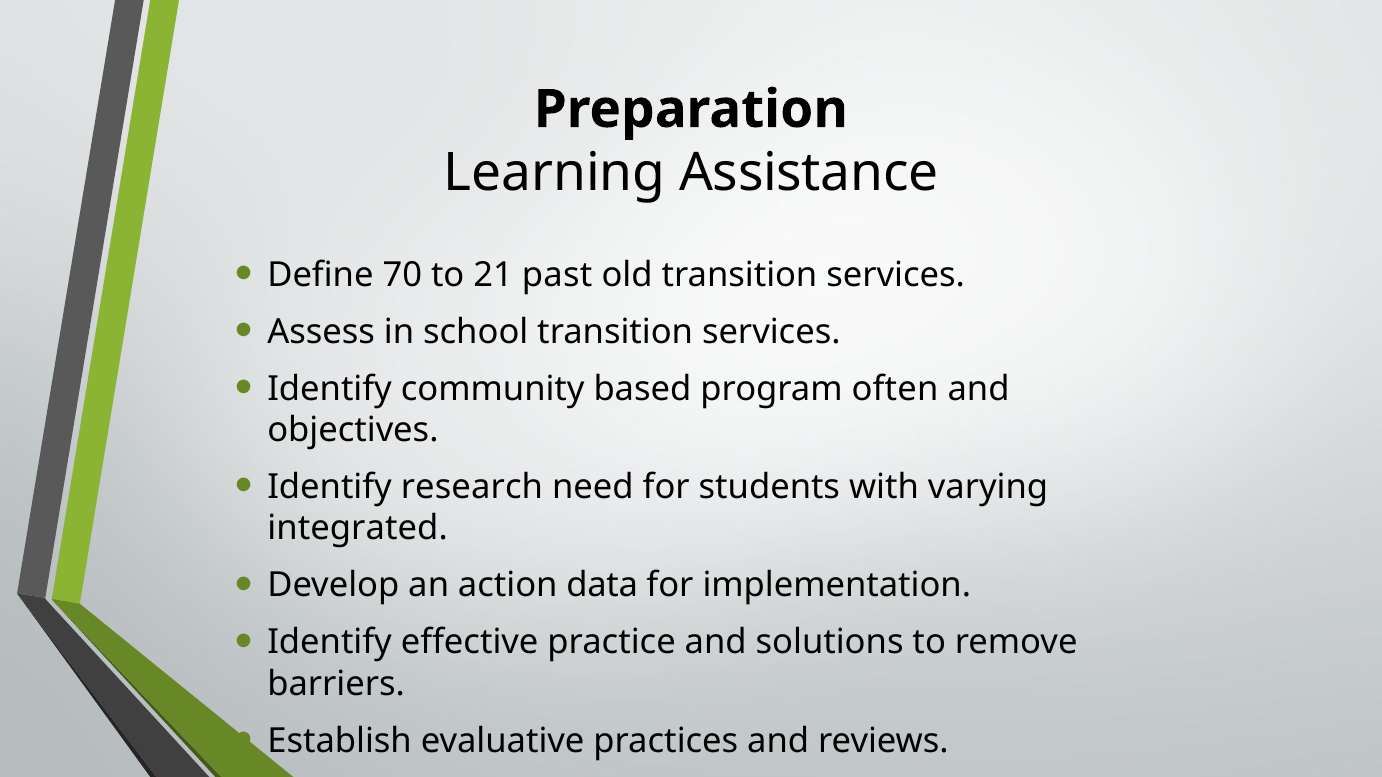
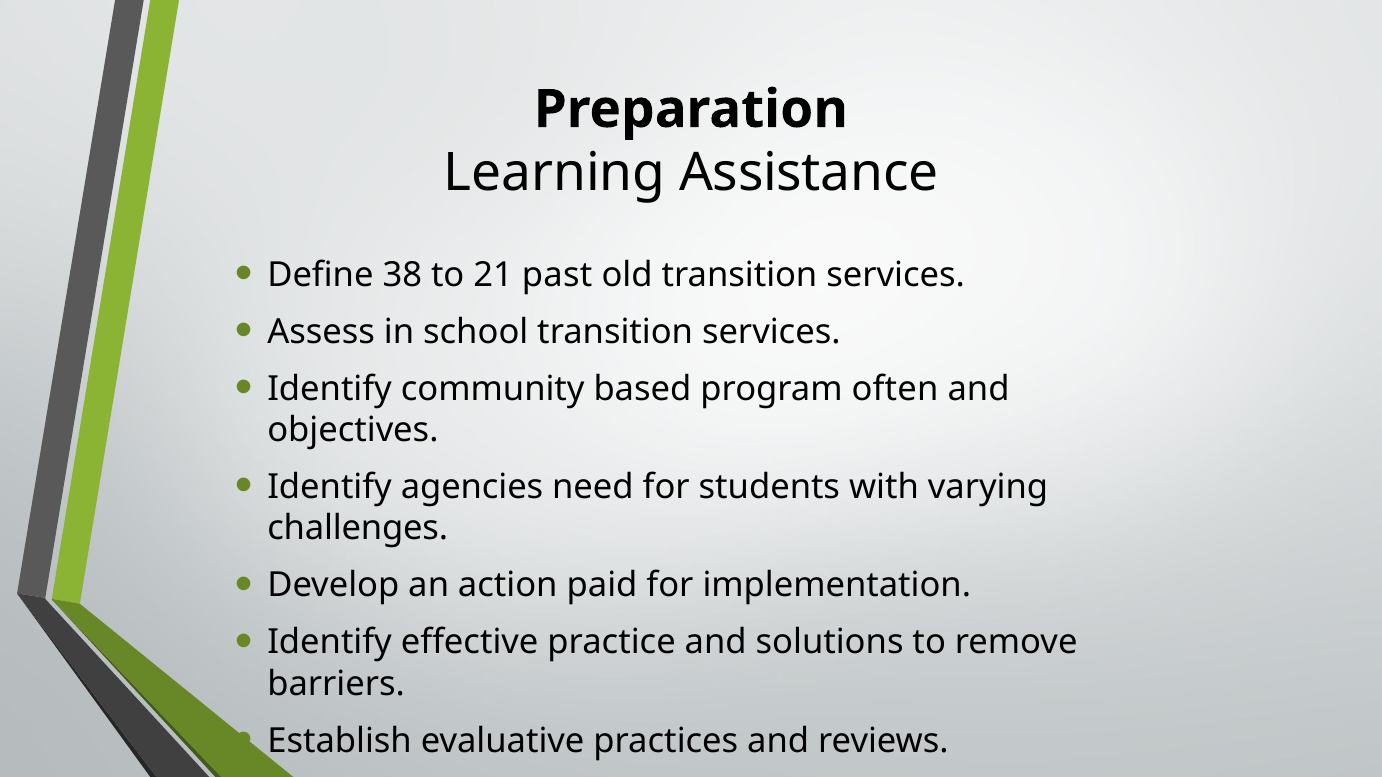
70: 70 -> 38
research: research -> agencies
integrated: integrated -> challenges
data: data -> paid
